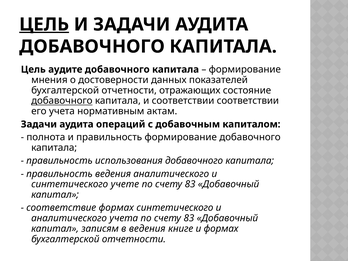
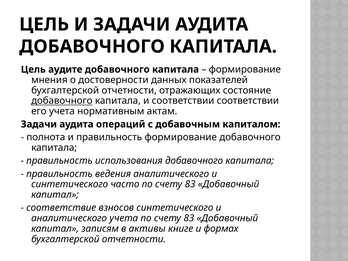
ЦЕЛЬ at (44, 24) underline: present -> none
учете: учете -> часто
соответствие формах: формах -> взносов
в ведения: ведения -> активы
